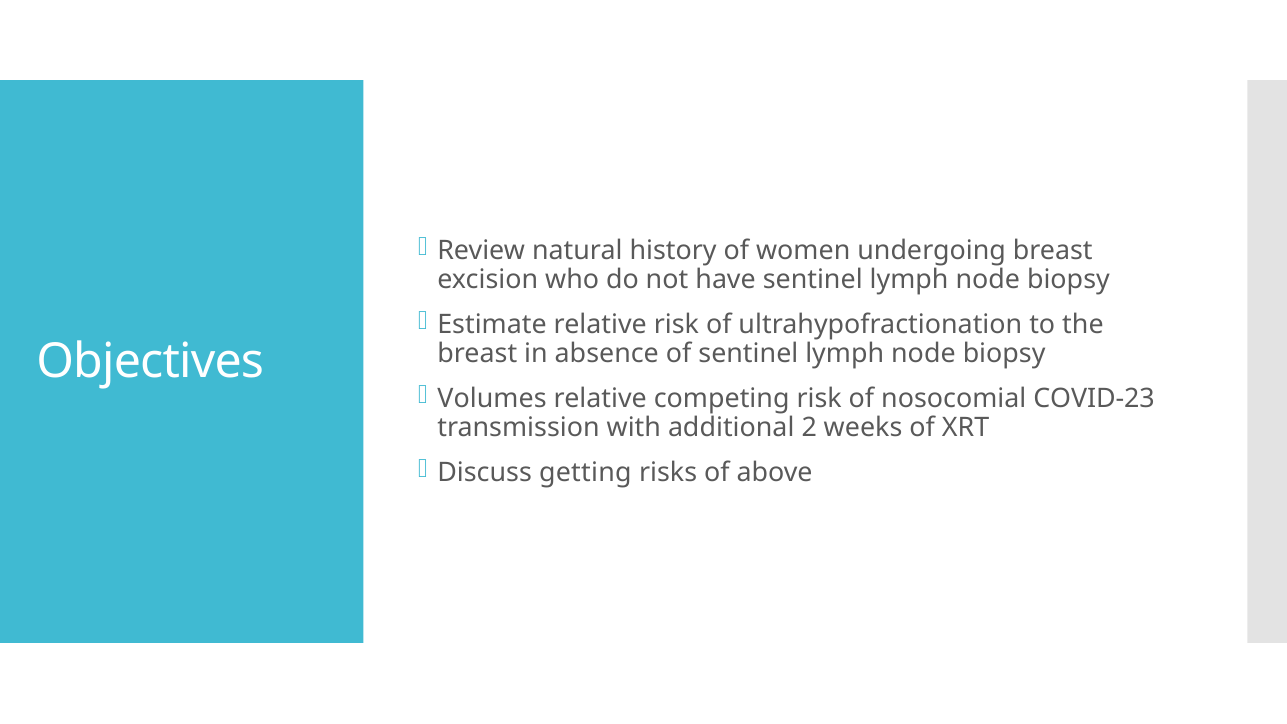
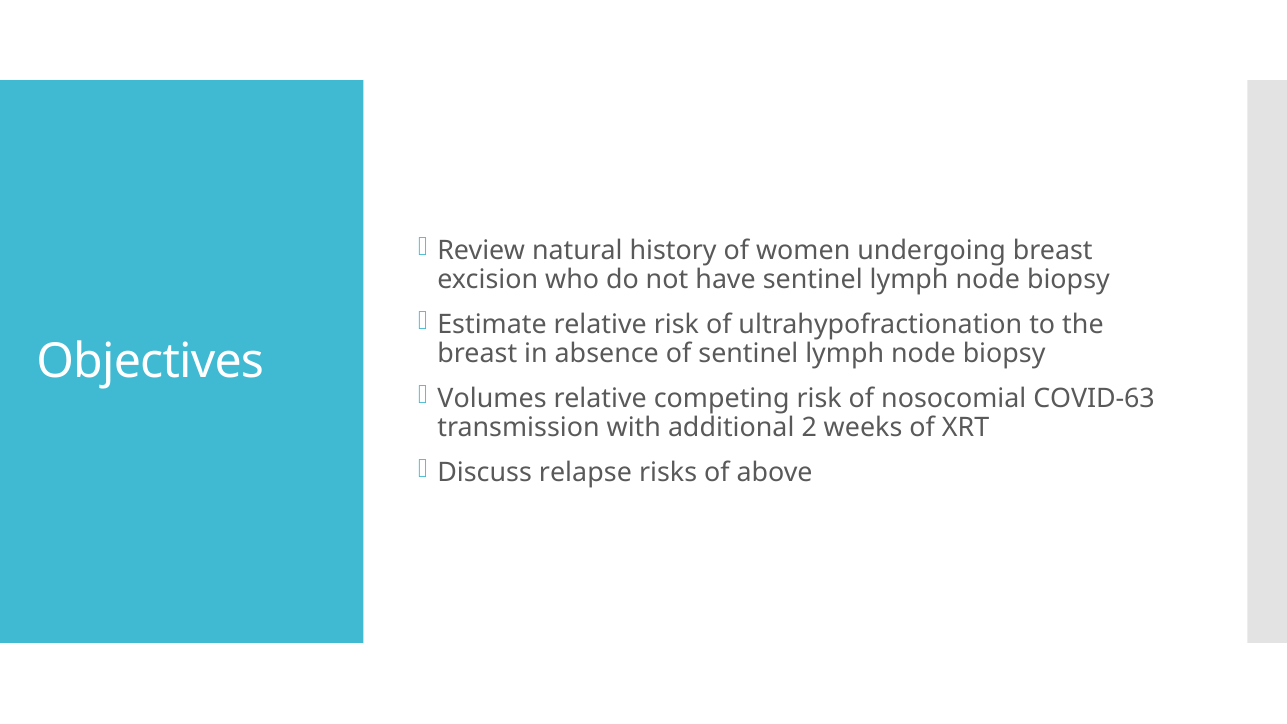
COVID-23: COVID-23 -> COVID-63
getting: getting -> relapse
